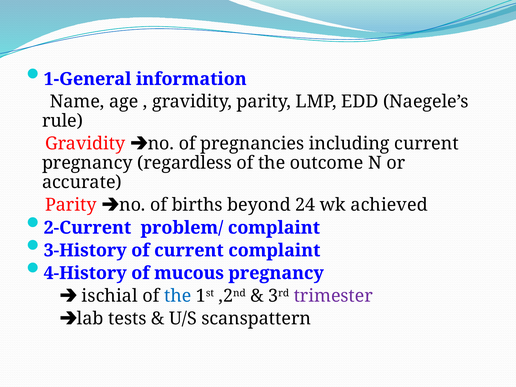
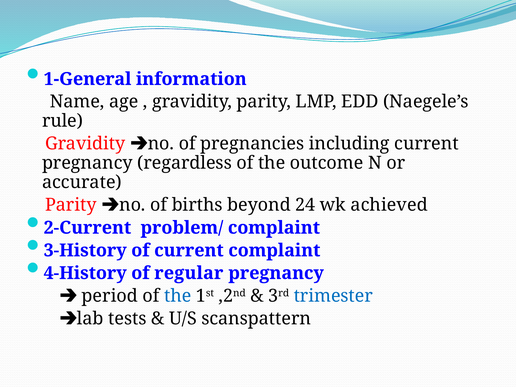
mucous: mucous -> regular
ischial: ischial -> period
trimester colour: purple -> blue
